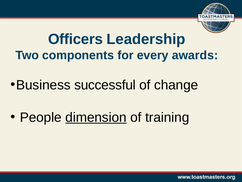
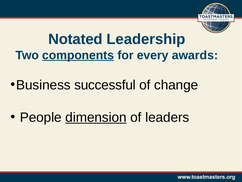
Officers: Officers -> Notated
components underline: none -> present
training: training -> leaders
